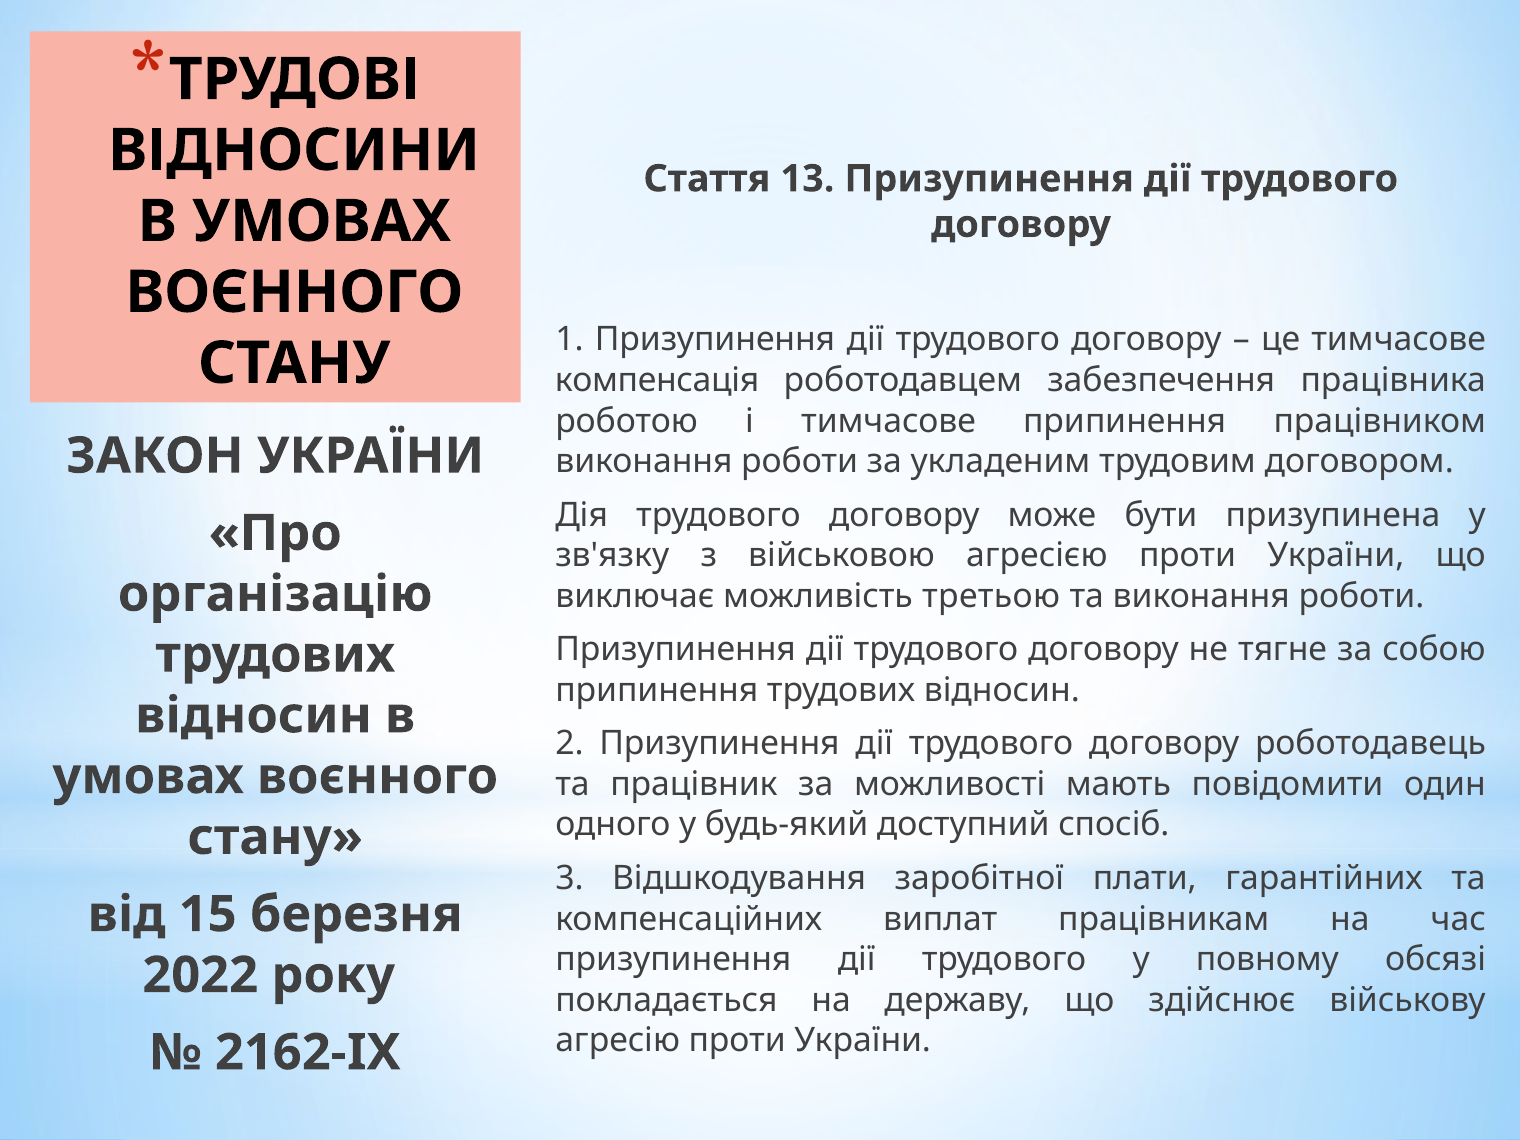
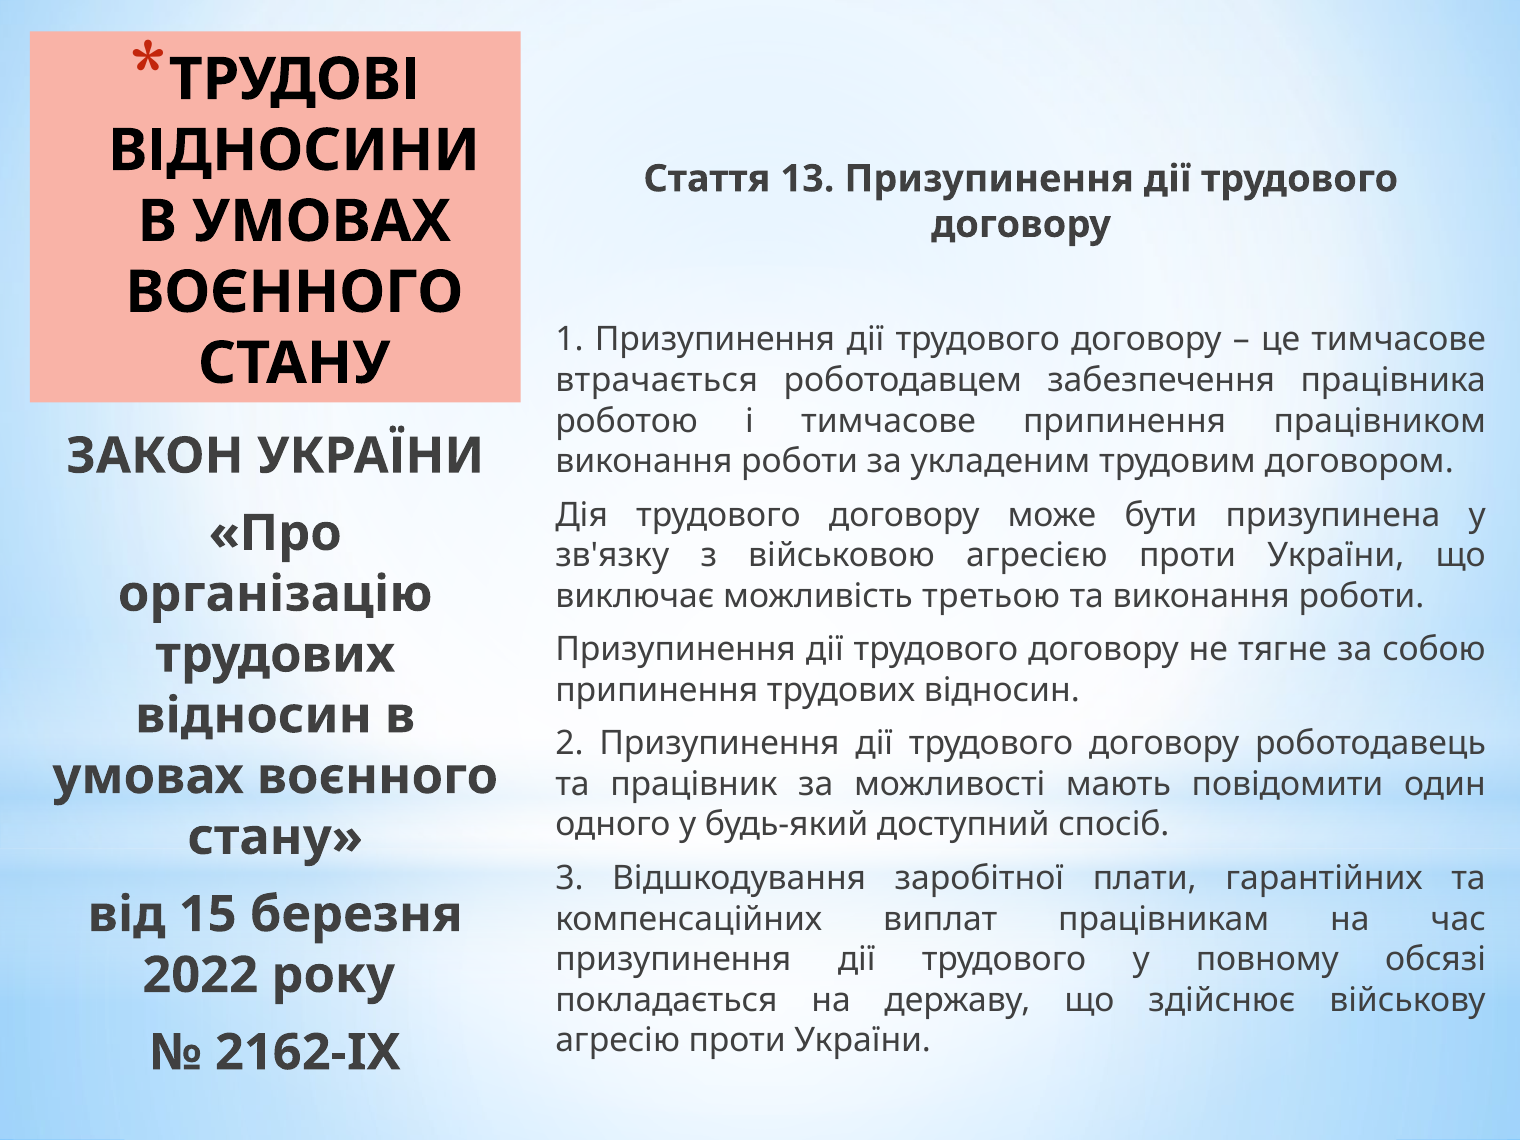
компенсація: компенсація -> втрачається
